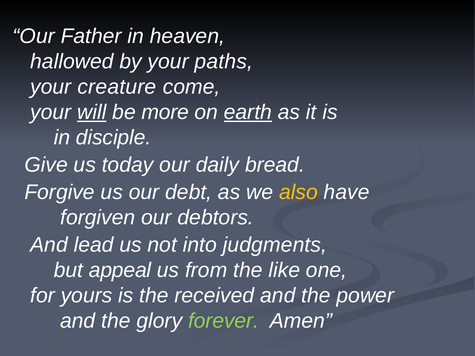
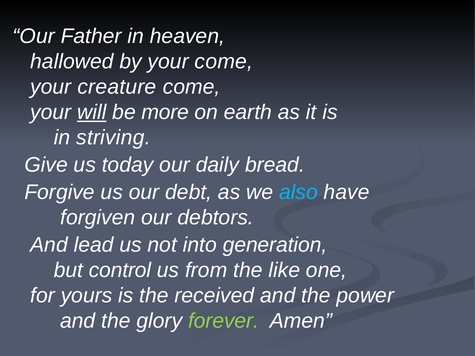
your paths: paths -> come
earth underline: present -> none
disciple: disciple -> striving
also colour: yellow -> light blue
judgments: judgments -> generation
appeal: appeal -> control
